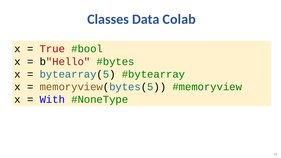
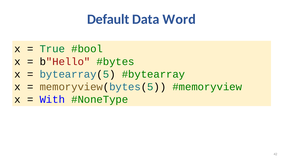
Classes: Classes -> Default
Colab: Colab -> Word
True colour: red -> green
